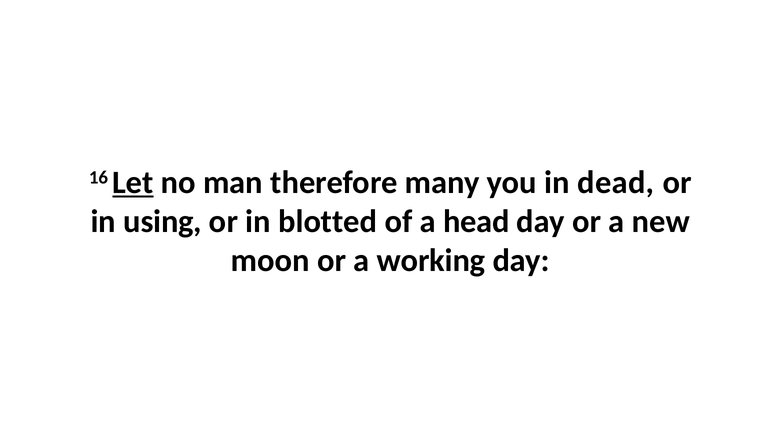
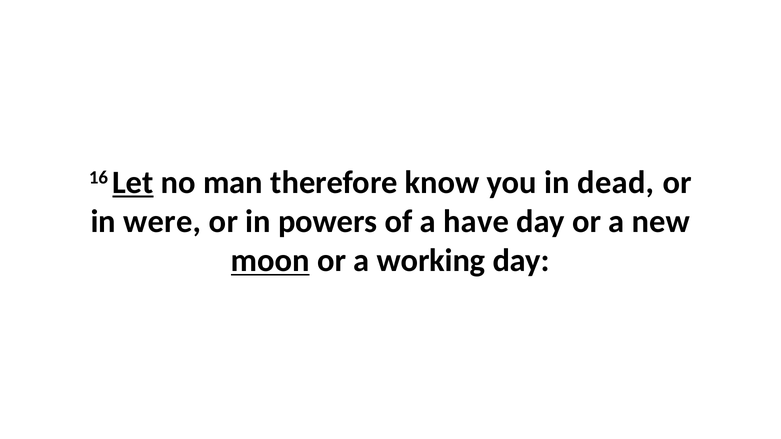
many: many -> know
using: using -> were
blotted: blotted -> powers
head: head -> have
moon underline: none -> present
